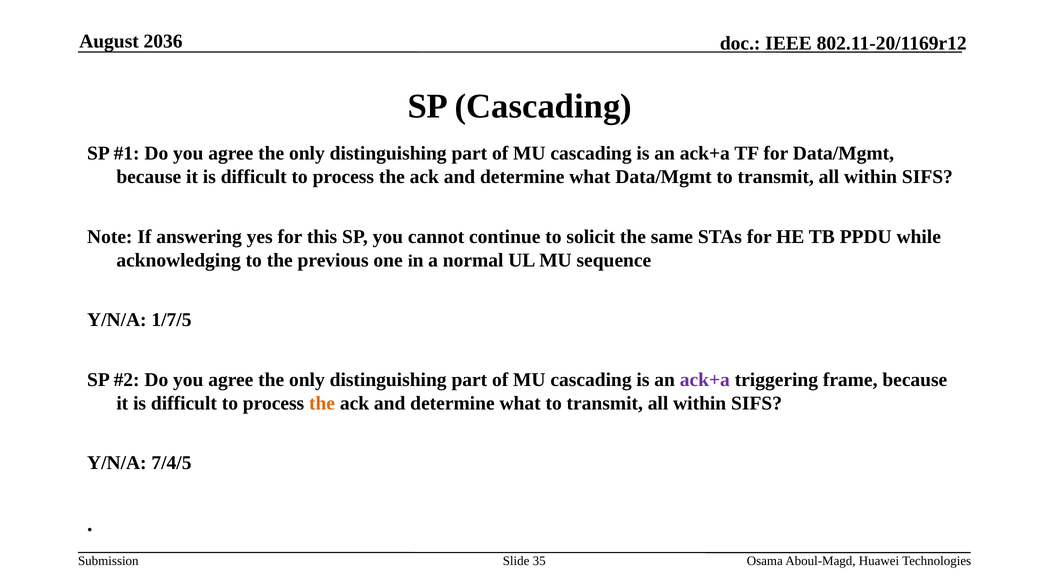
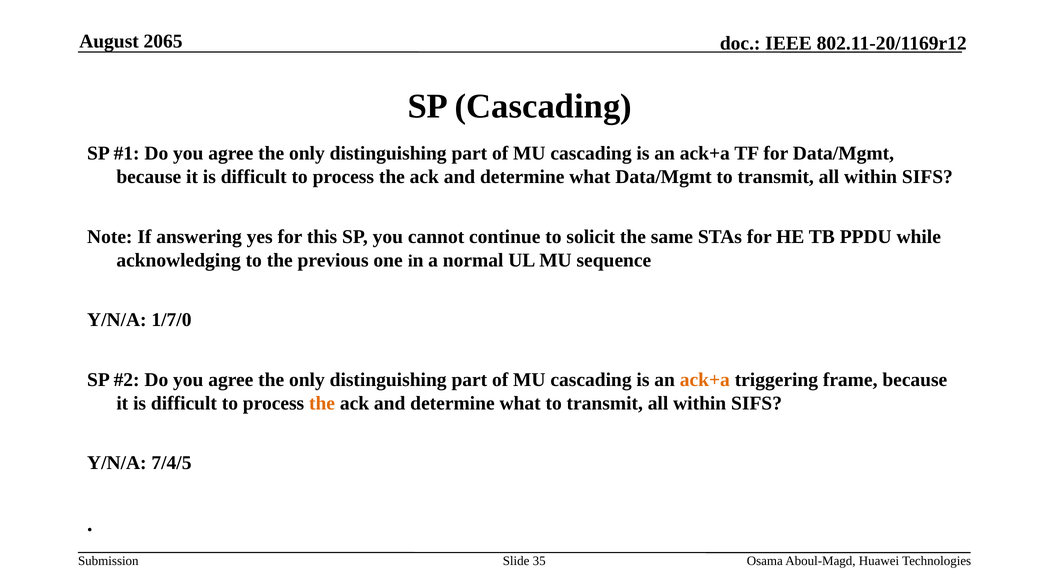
2036: 2036 -> 2065
1/7/5: 1/7/5 -> 1/7/0
ack+a at (705, 380) colour: purple -> orange
